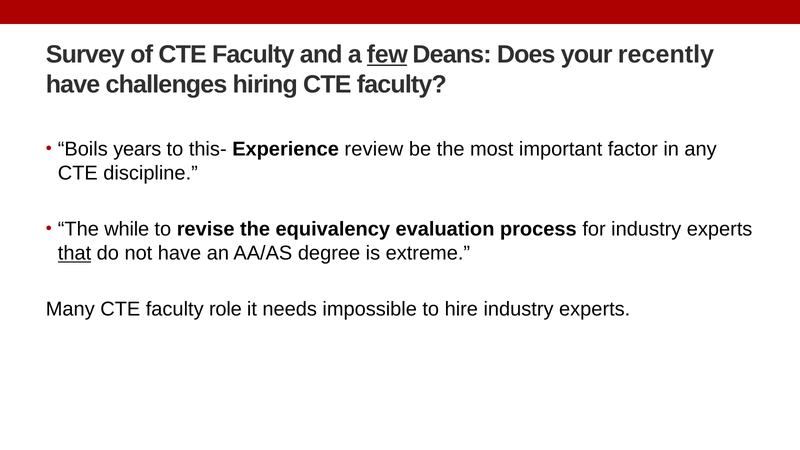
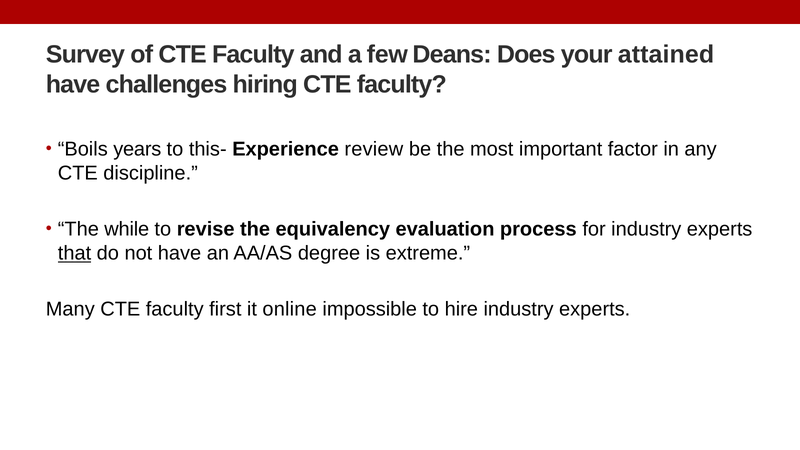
few underline: present -> none
recently: recently -> attained
role: role -> first
needs: needs -> online
